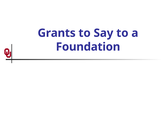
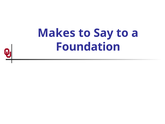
Grants: Grants -> Makes
